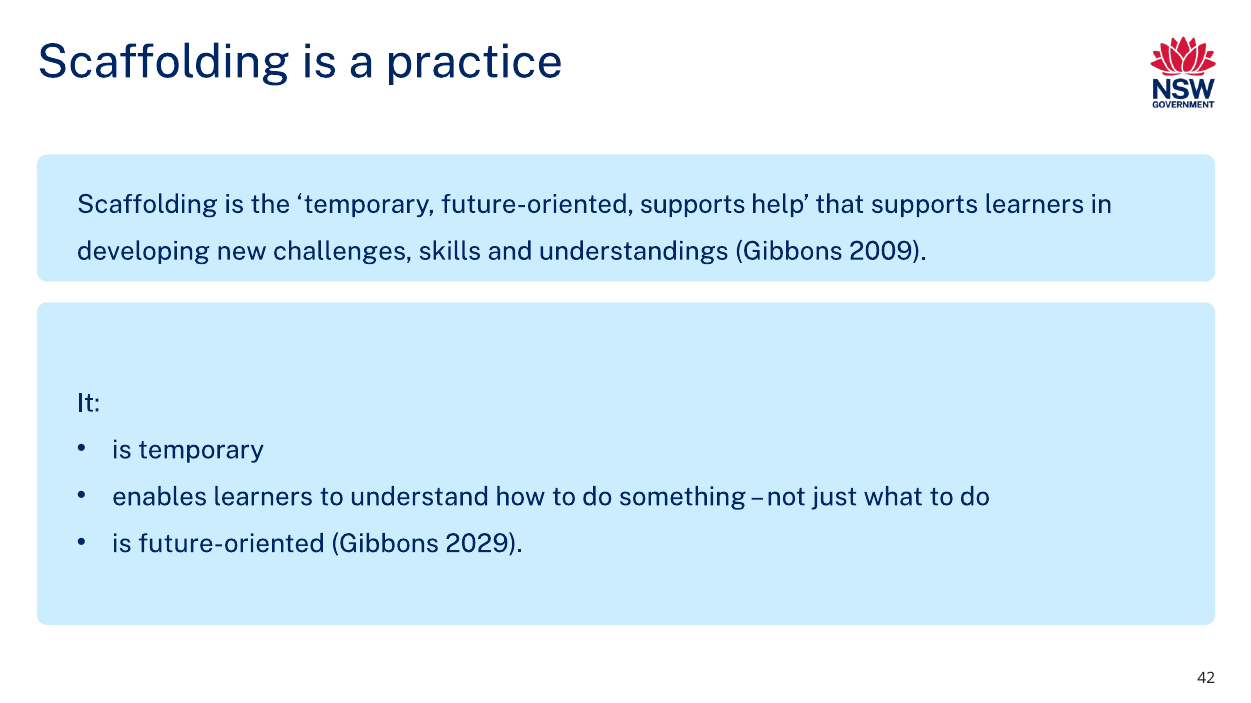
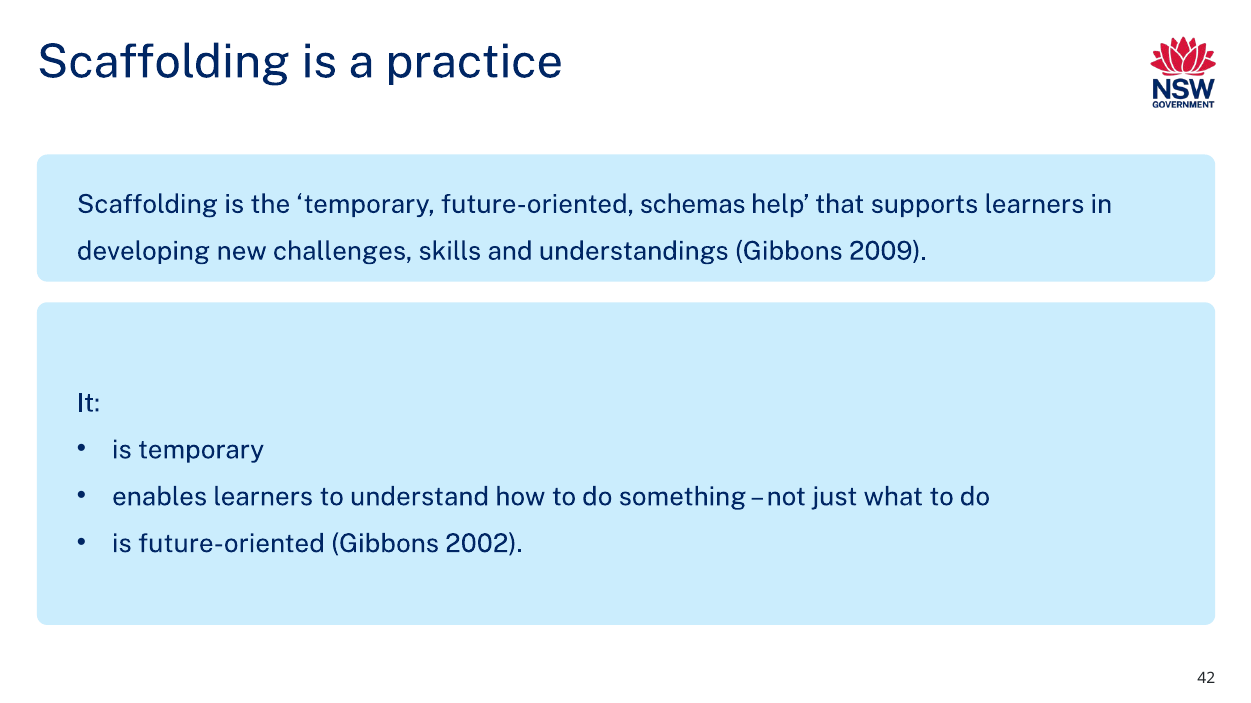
future-oriented supports: supports -> schemas
2029: 2029 -> 2002
